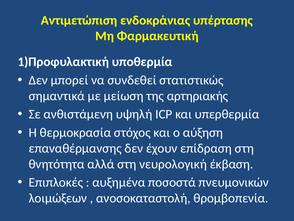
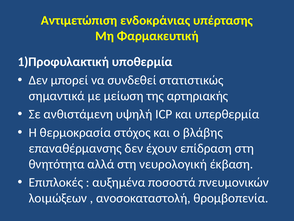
αύξηση: αύξηση -> βλάβης
